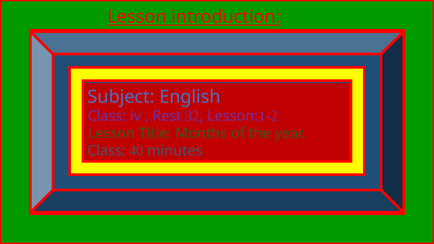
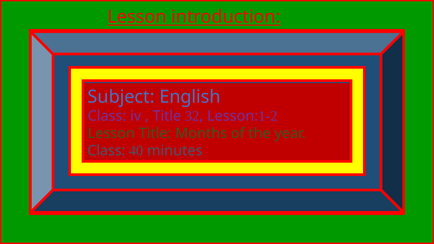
Rest at (167, 116): Rest -> Title
